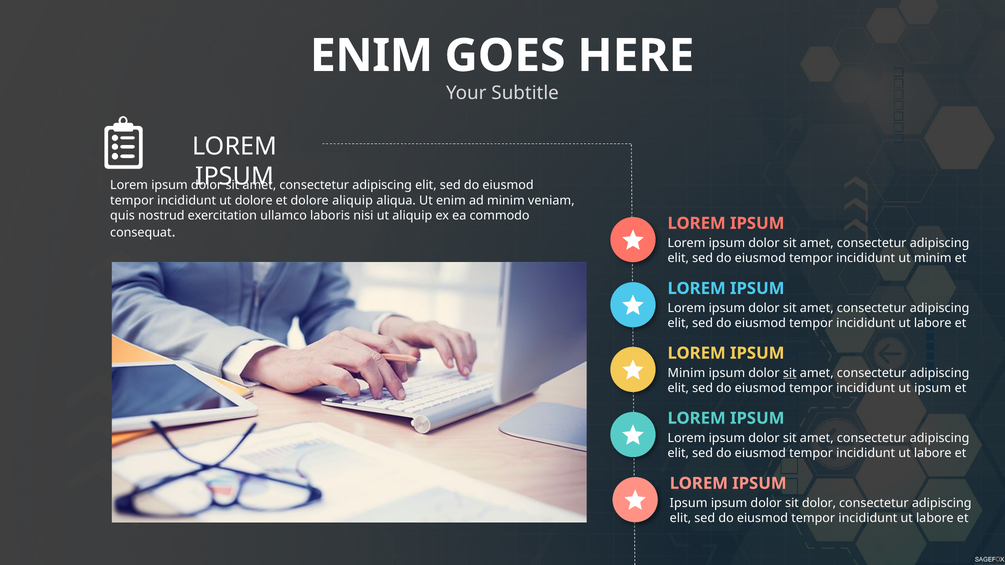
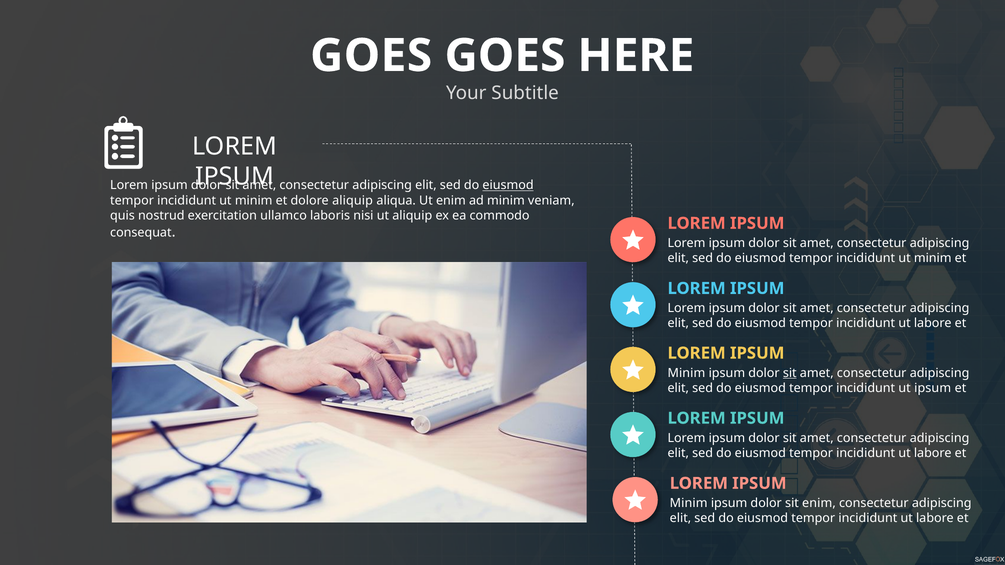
ENIM at (372, 56): ENIM -> GOES
eiusmod at (508, 185) underline: none -> present
dolore at (254, 201): dolore -> minim
Ipsum at (689, 503): Ipsum -> Minim
sit dolor: dolor -> enim
